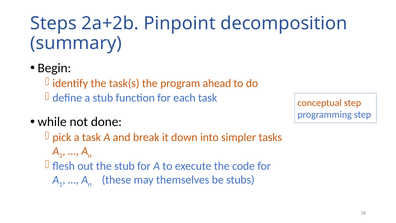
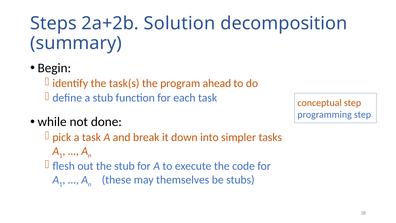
Pinpoint: Pinpoint -> Solution
